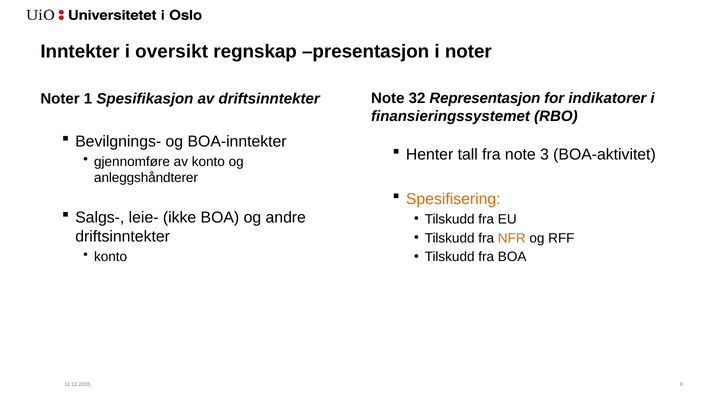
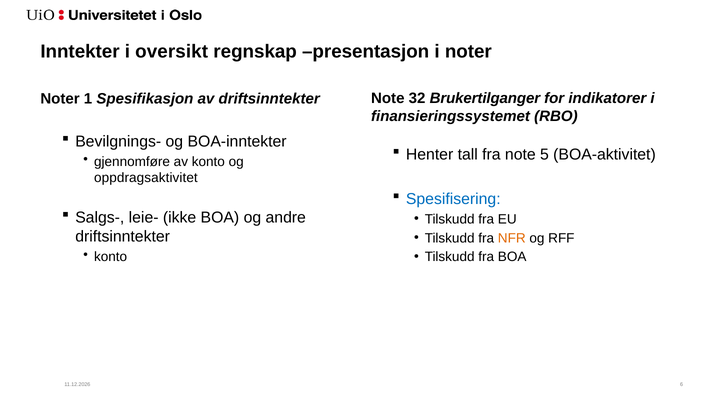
Representasjon: Representasjon -> Brukertilganger
3: 3 -> 5
anleggshåndterer: anleggshåndterer -> oppdragsaktivitet
Spesifisering colour: orange -> blue
